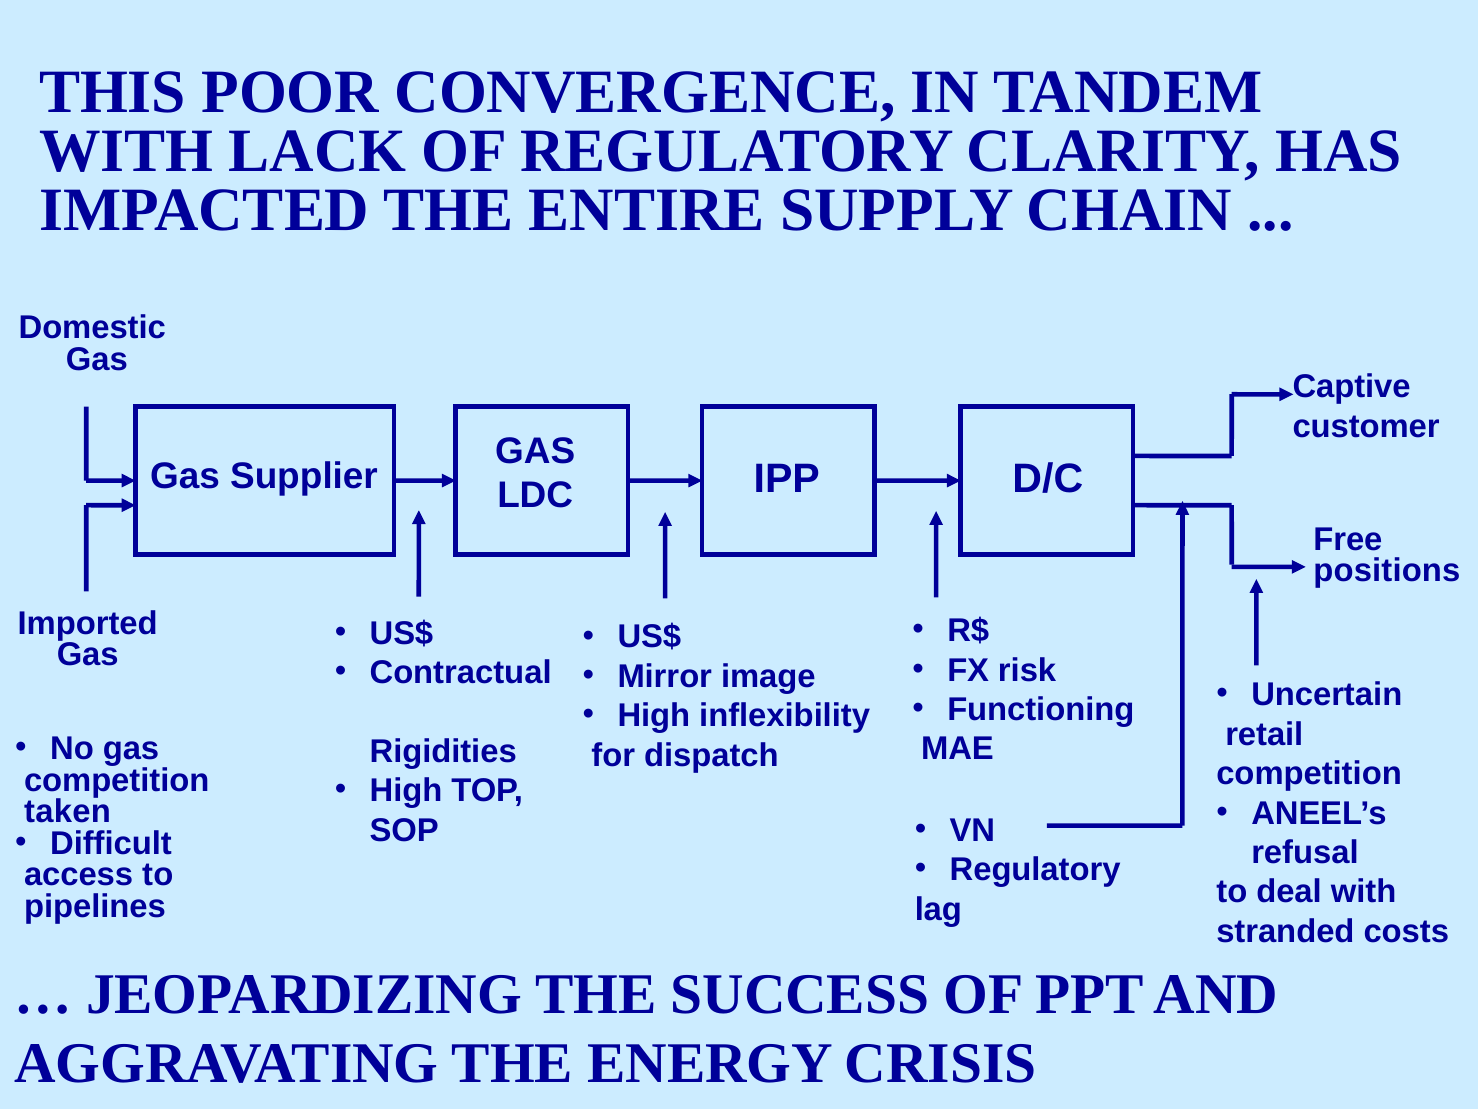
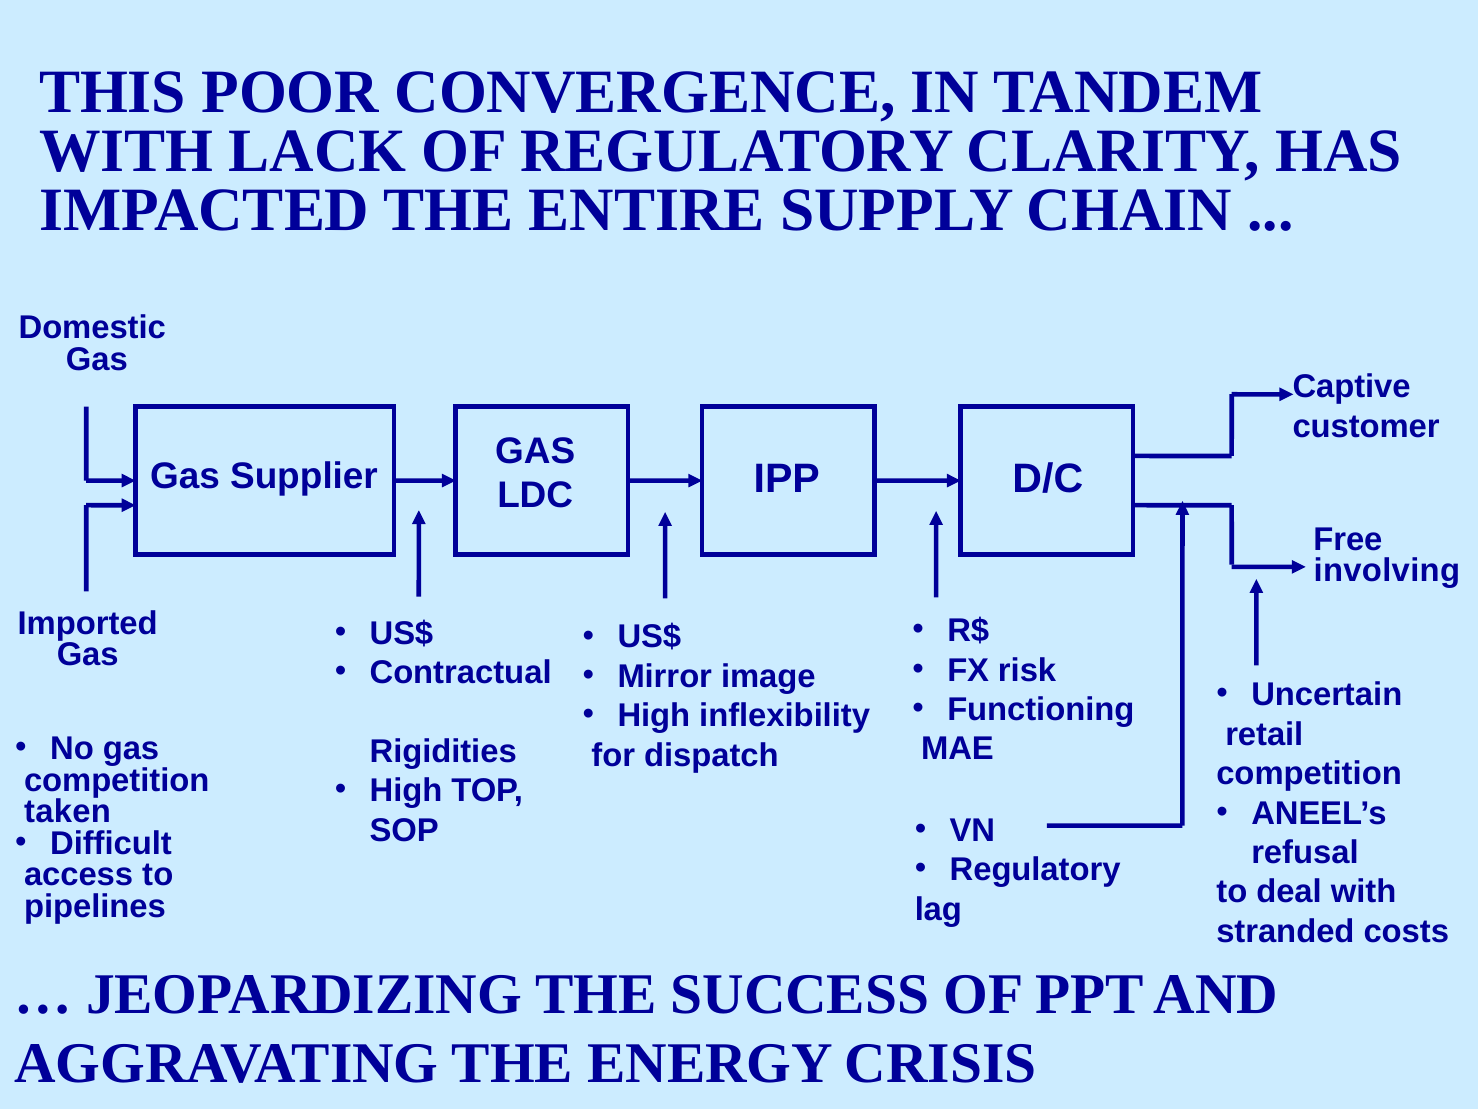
positions: positions -> involving
